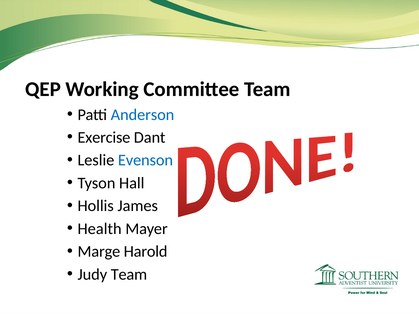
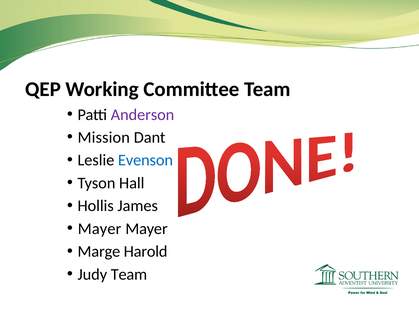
Anderson colour: blue -> purple
Exercise: Exercise -> Mission
Health at (100, 229): Health -> Mayer
